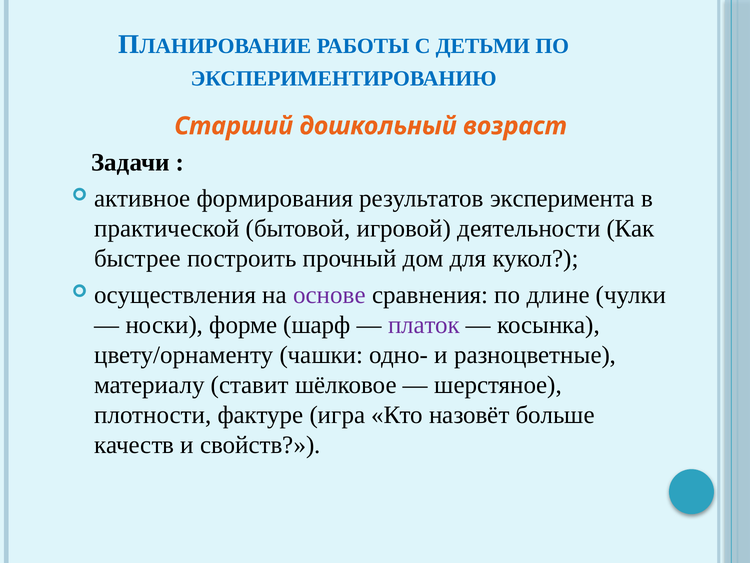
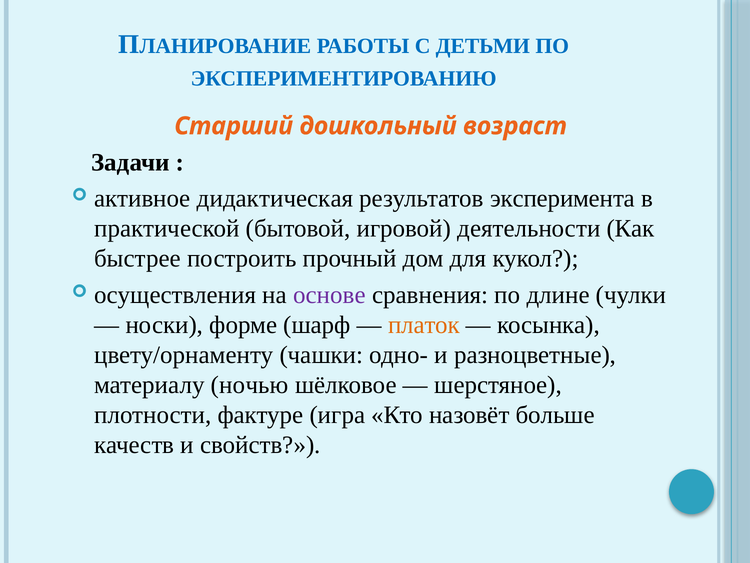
формирования: формирования -> дидактическая
платок colour: purple -> orange
ставит: ставит -> ночью
